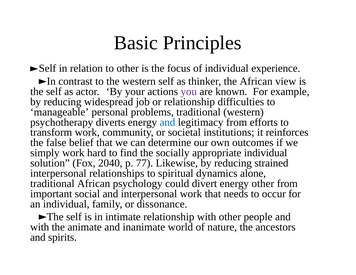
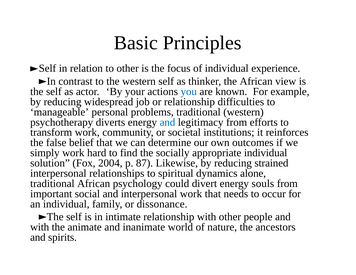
you colour: purple -> blue
2040: 2040 -> 2004
77: 77 -> 87
energy other: other -> souls
